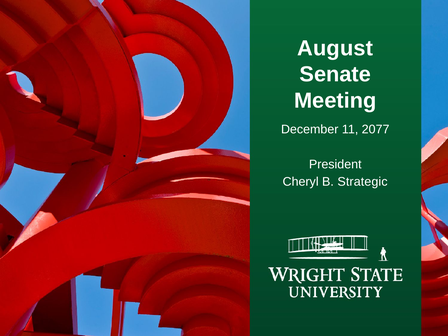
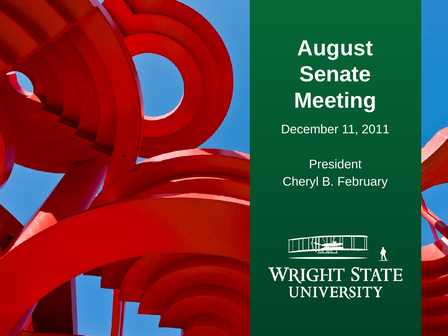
2077: 2077 -> 2011
Strategic: Strategic -> February
